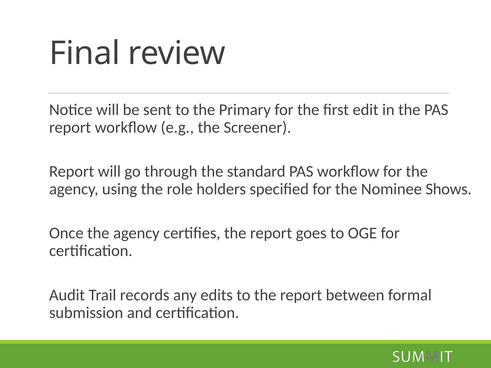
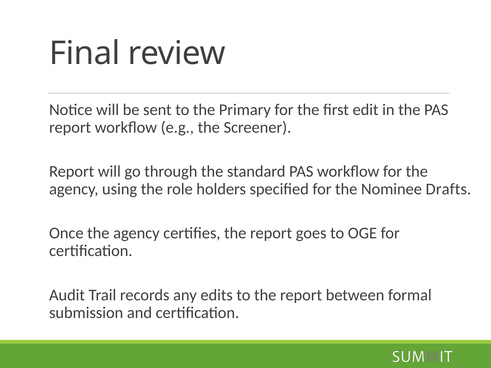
Shows: Shows -> Drafts
